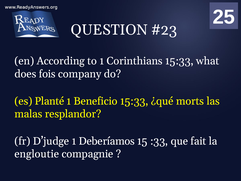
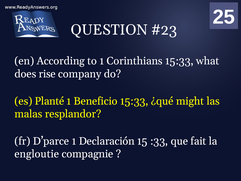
fois: fois -> rise
morts: morts -> might
D’judge: D’judge -> D’parce
Deberíamos: Deberíamos -> Declaración
